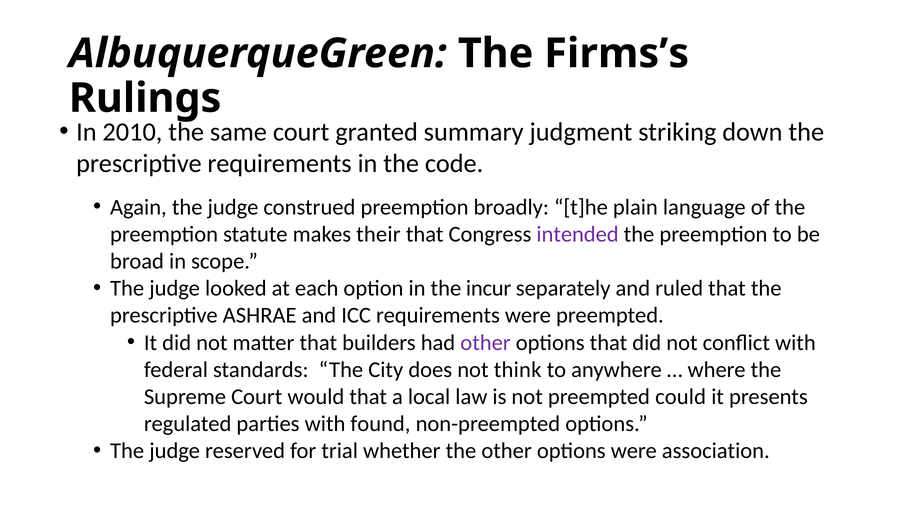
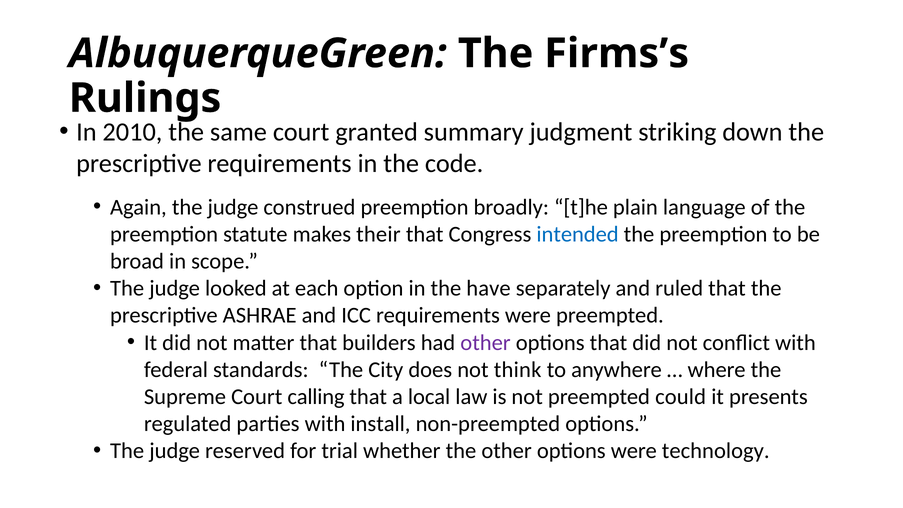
intended colour: purple -> blue
incur: incur -> have
would: would -> calling
found: found -> install
association: association -> technology
